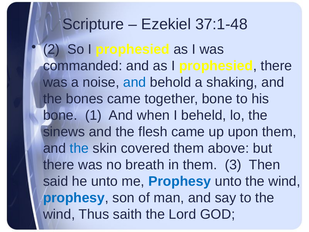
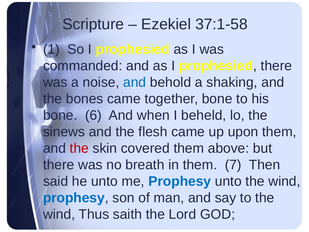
37:1-48: 37:1-48 -> 37:1-58
2: 2 -> 1
1: 1 -> 6
the at (79, 148) colour: blue -> red
3: 3 -> 7
